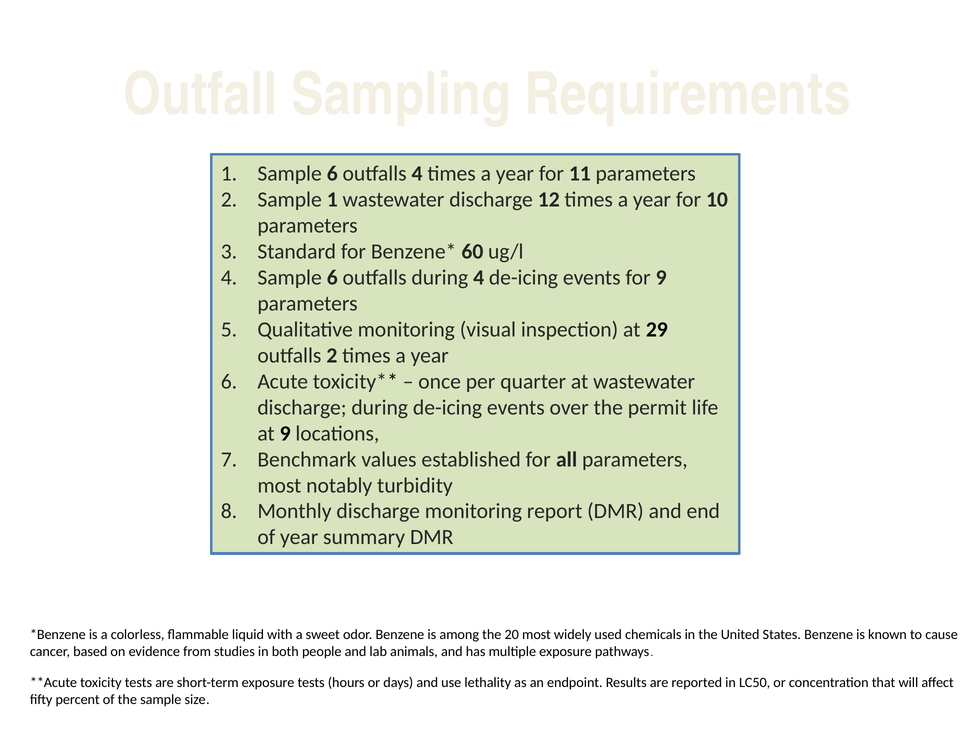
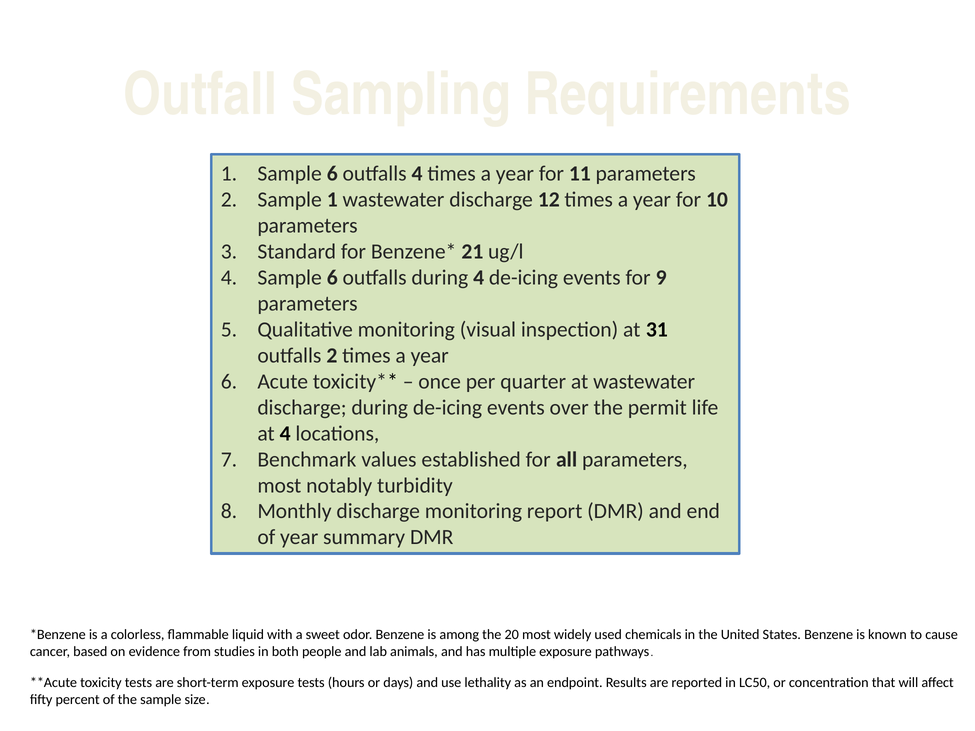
60: 60 -> 21
29: 29 -> 31
at 9: 9 -> 4
